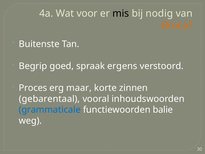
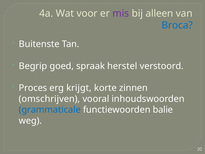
mis colour: black -> purple
nodig: nodig -> alleen
Broca colour: orange -> blue
ergens: ergens -> herstel
maar: maar -> krijgt
gebarentaal: gebarentaal -> omschrijven
